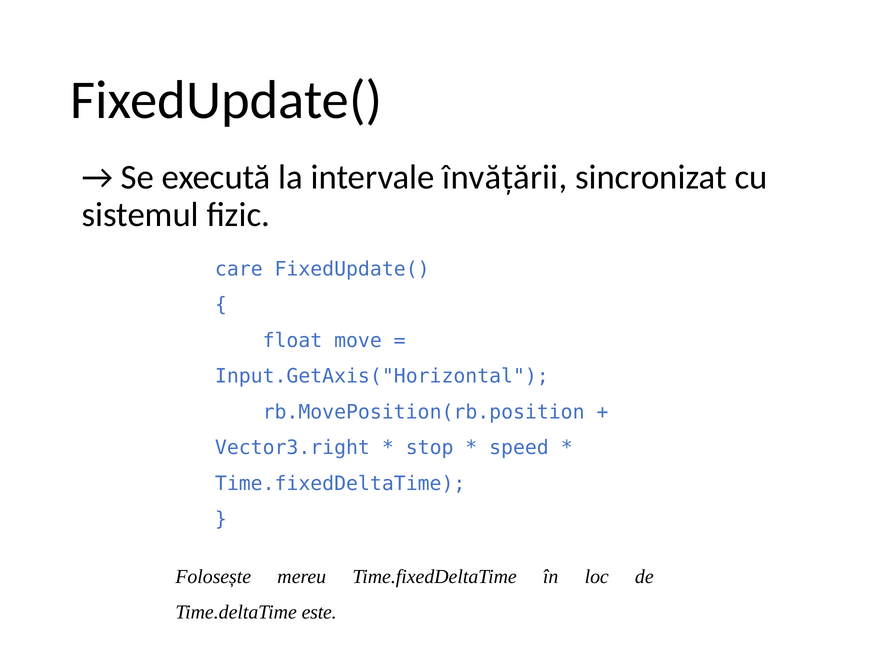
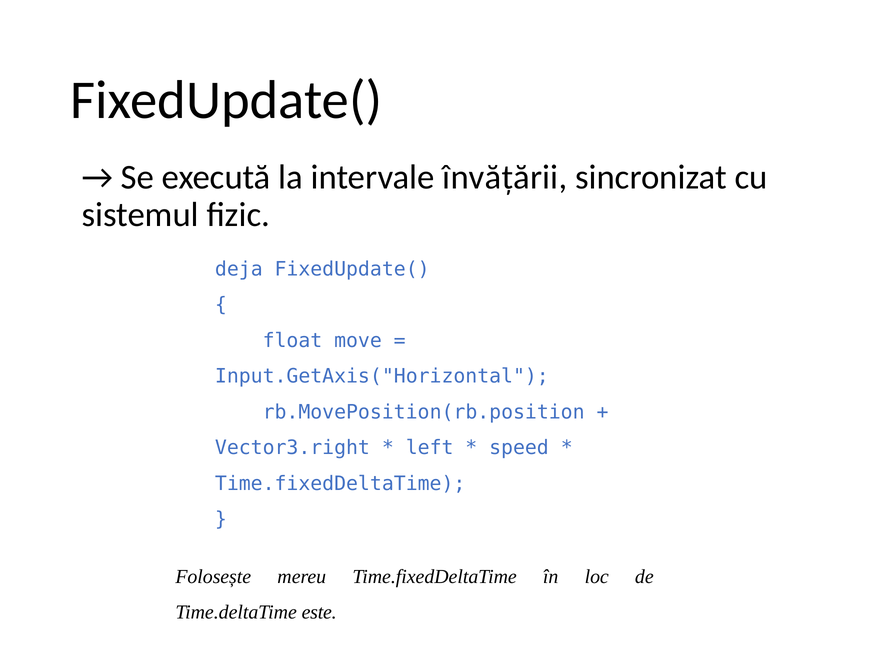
care: care -> deja
stop: stop -> left
